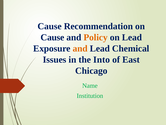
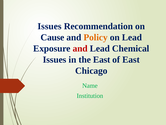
Cause at (50, 26): Cause -> Issues
and at (80, 48) colour: orange -> red
the Into: Into -> East
